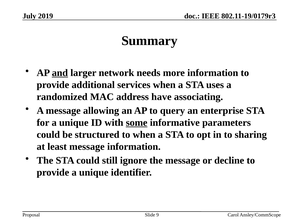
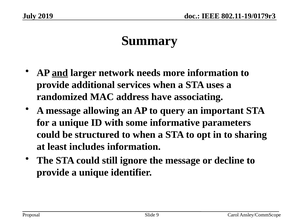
enterprise: enterprise -> important
some underline: present -> none
least message: message -> includes
